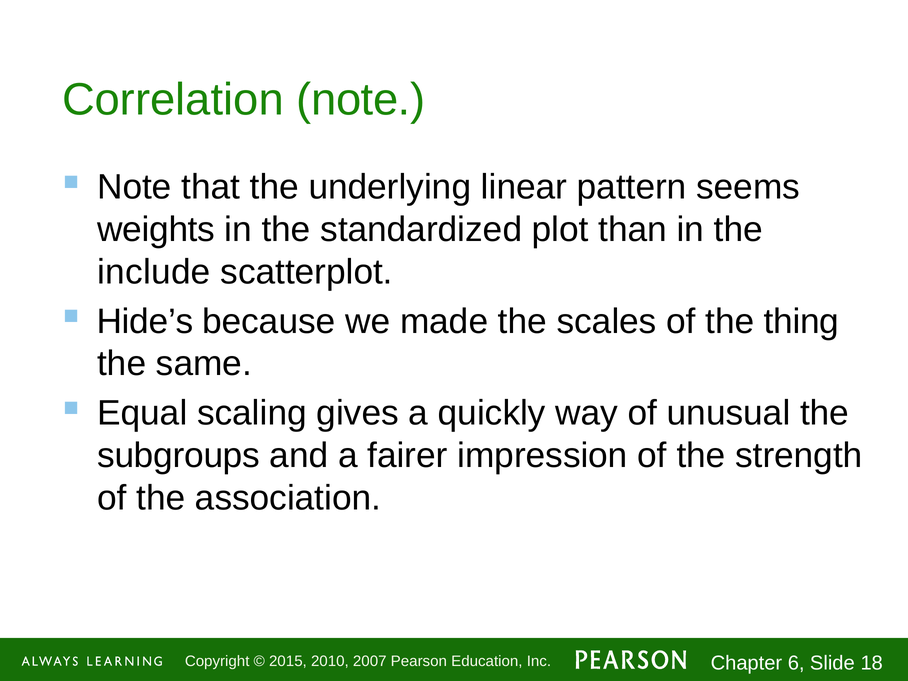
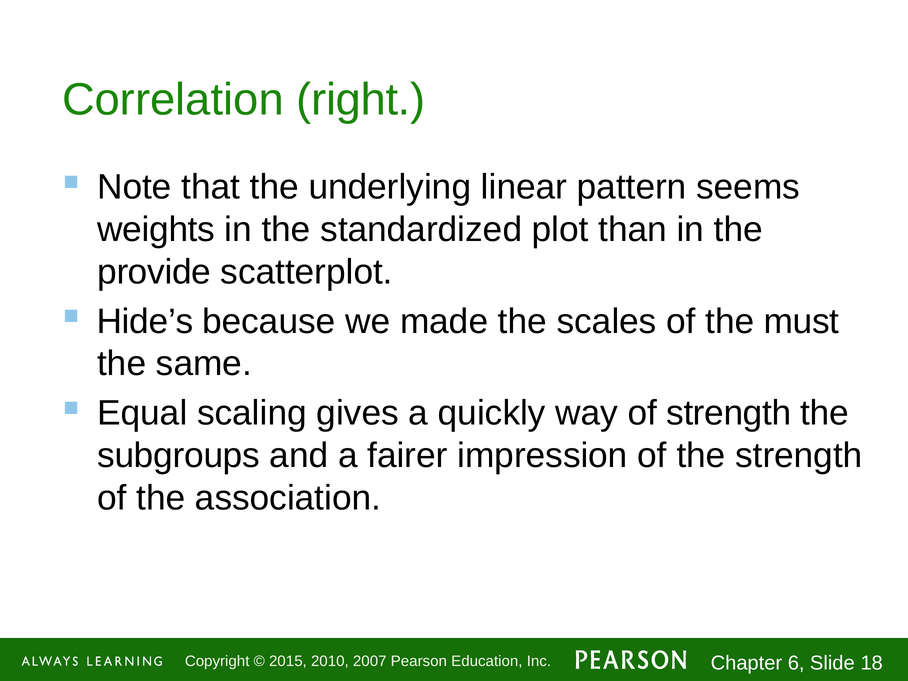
Correlation note: note -> right
include: include -> provide
thing: thing -> must
of unusual: unusual -> strength
